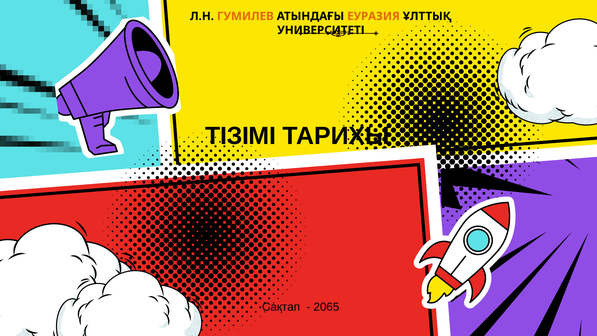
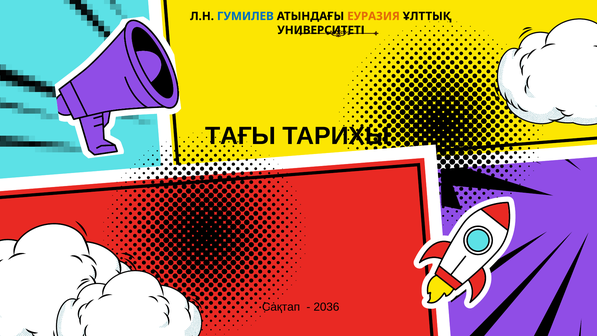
ГУМИЛЕВ colour: orange -> blue
ТІЗІМІ: ТІЗІМІ -> ТАҒЫ
2065: 2065 -> 2036
